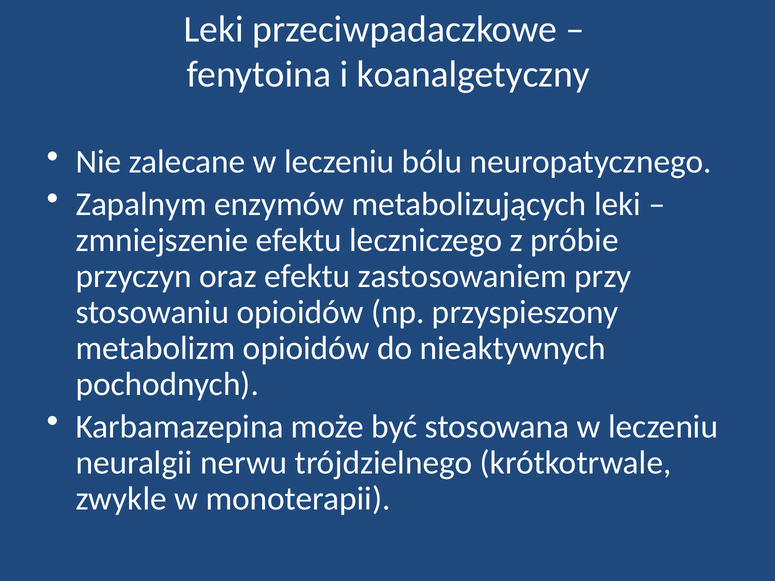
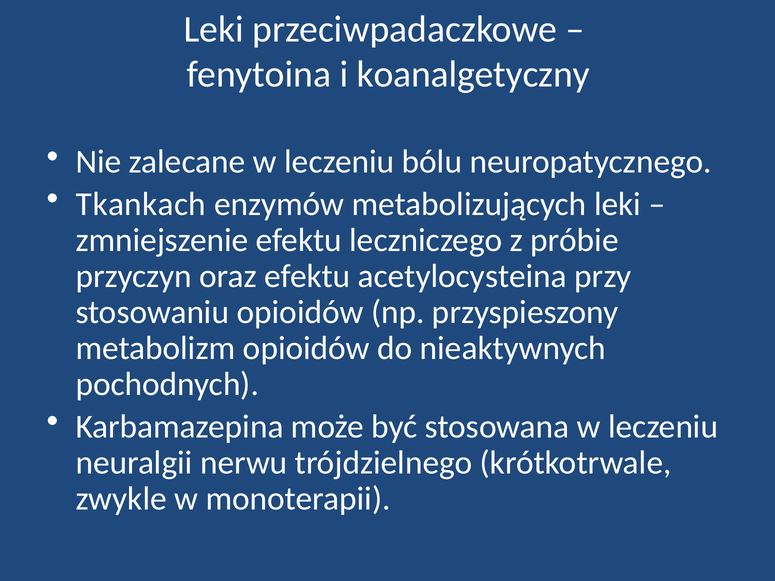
Zapalnym: Zapalnym -> Tkankach
zastosowaniem: zastosowaniem -> acetylocysteina
